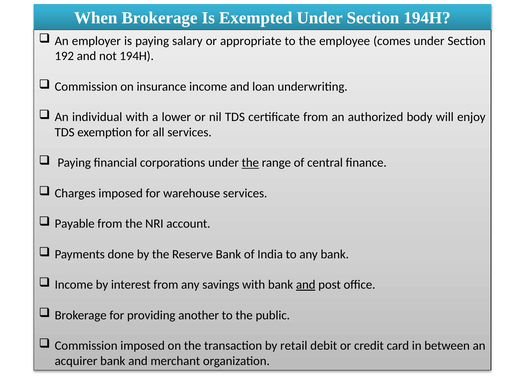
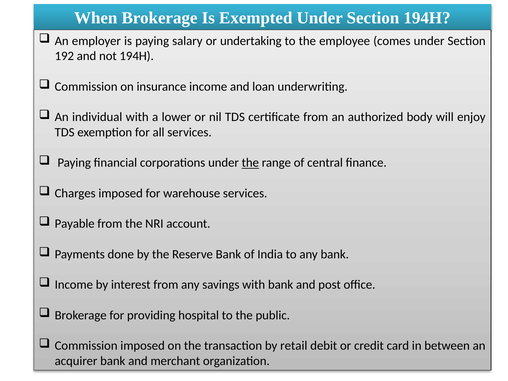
appropriate: appropriate -> undertaking
and at (306, 285) underline: present -> none
another: another -> hospital
